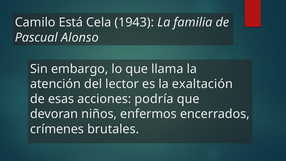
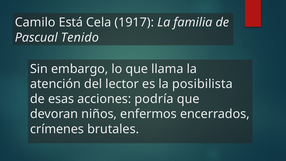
1943: 1943 -> 1917
Alonso: Alonso -> Tenido
exaltación: exaltación -> posibilista
